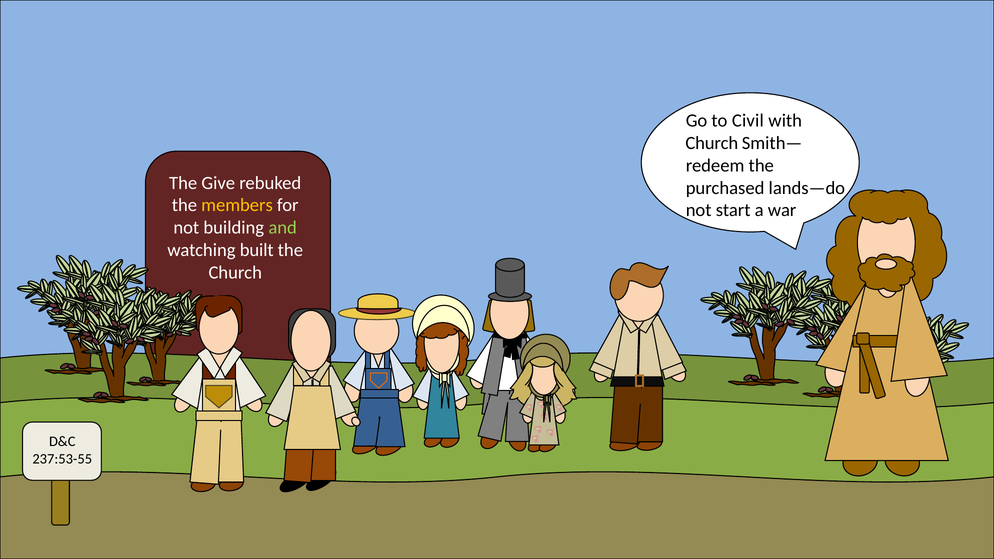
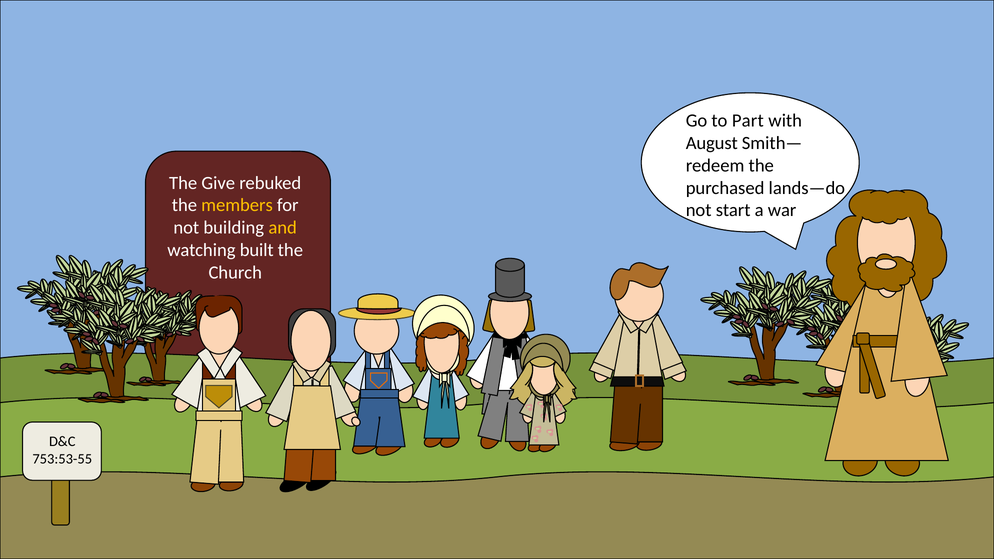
Civil: Civil -> Part
Church at (712, 143): Church -> August
and colour: light green -> yellow
237:53-55: 237:53-55 -> 753:53-55
